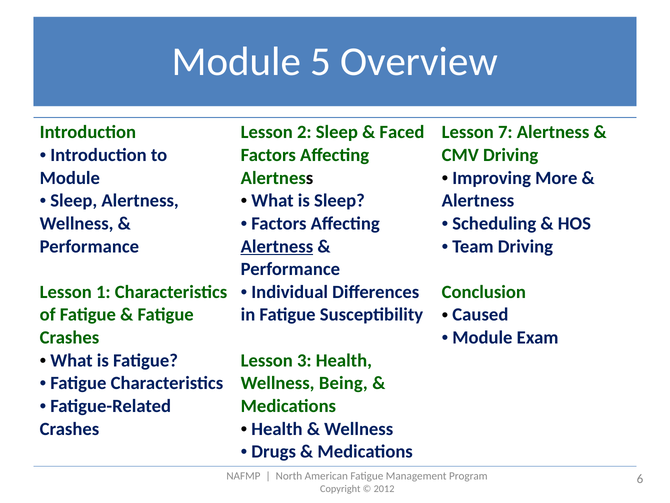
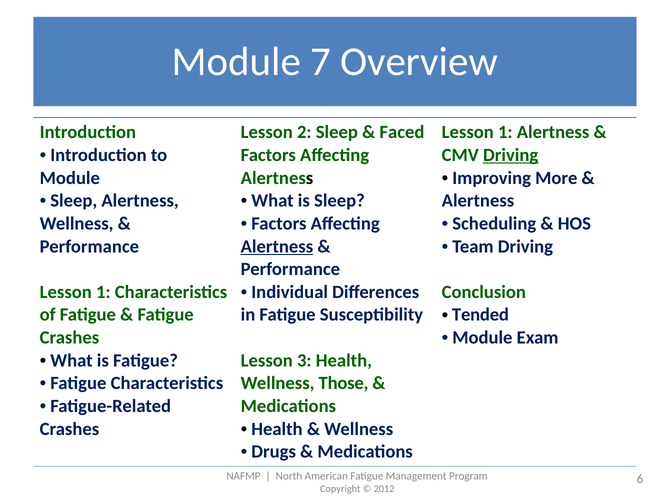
5: 5 -> 7
7 at (505, 132): 7 -> 1
Driving at (511, 155) underline: none -> present
Caused: Caused -> Tended
Being: Being -> Those
